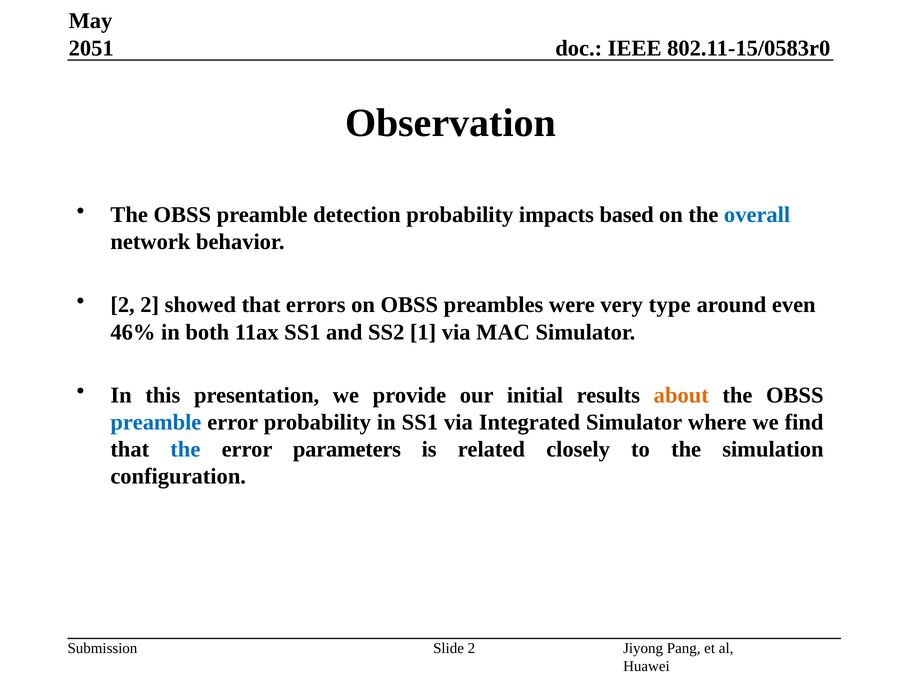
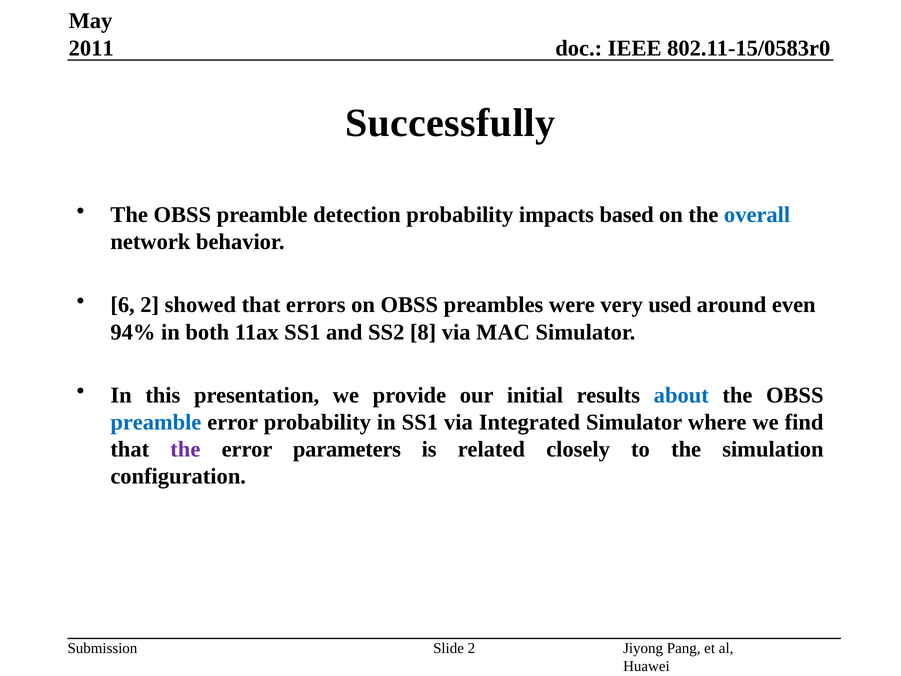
2051: 2051 -> 2011
Observation: Observation -> Successfully
2 at (123, 305): 2 -> 6
type: type -> used
46%: 46% -> 94%
1: 1 -> 8
about colour: orange -> blue
the at (185, 449) colour: blue -> purple
